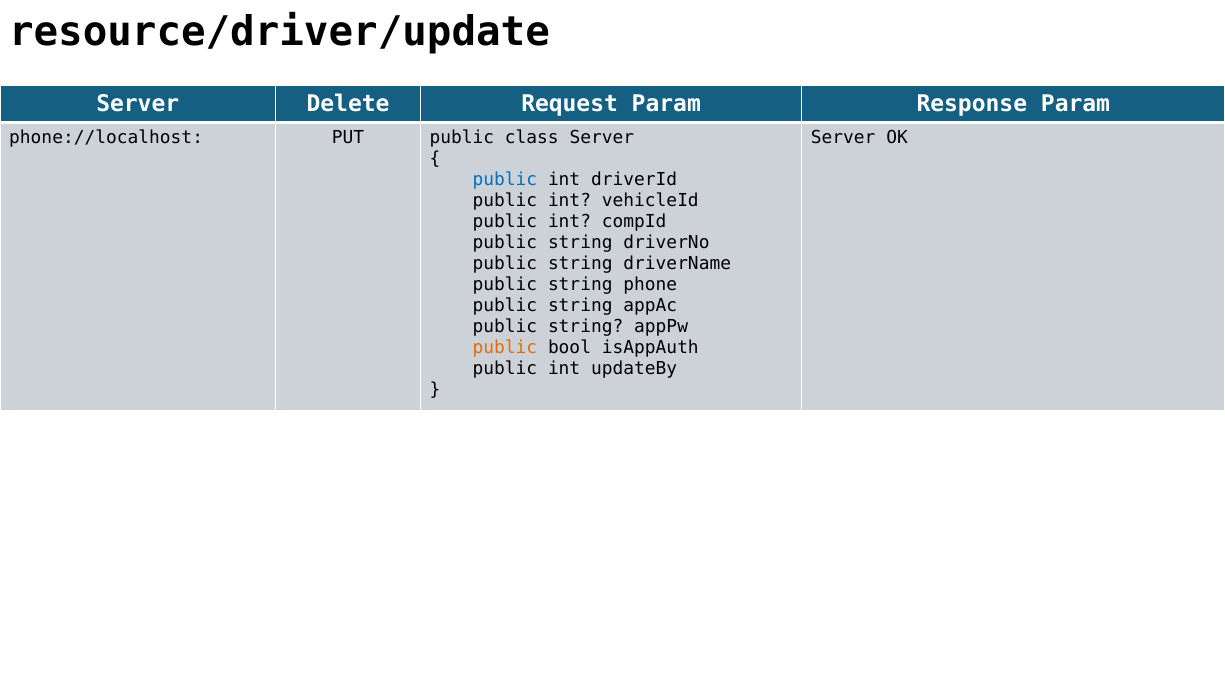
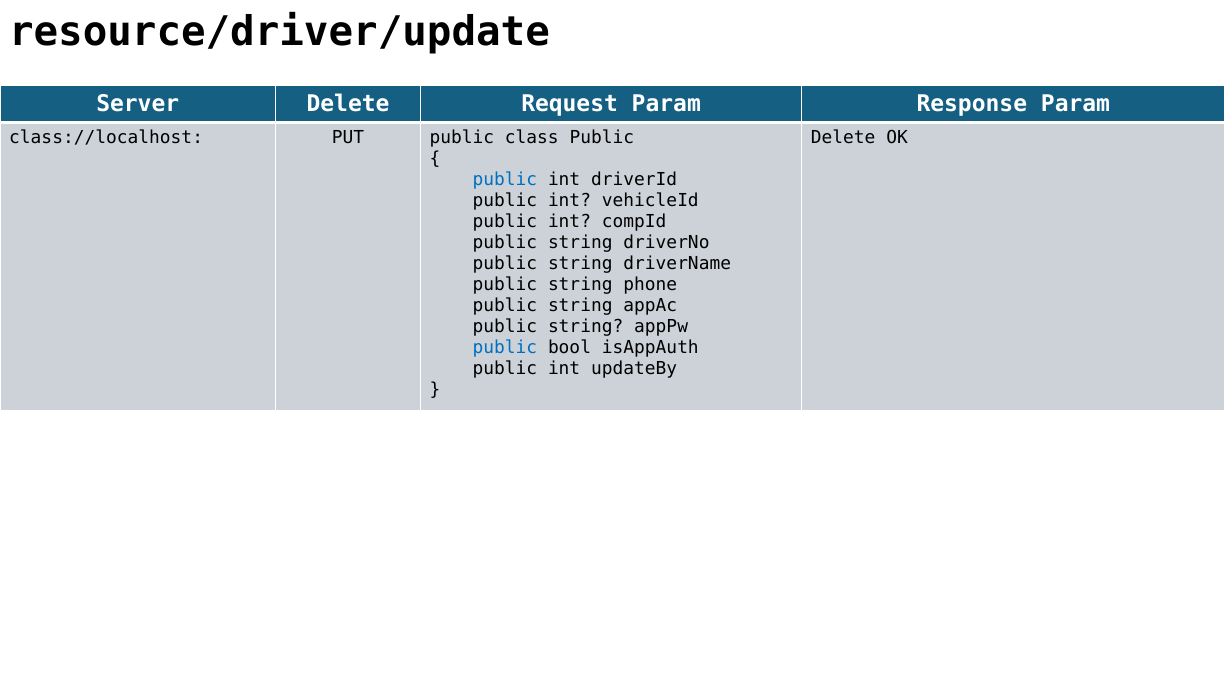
phone://localhost: phone://localhost -> class://localhost
class Server: Server -> Public
Server at (843, 138): Server -> Delete
public at (505, 348) colour: orange -> blue
